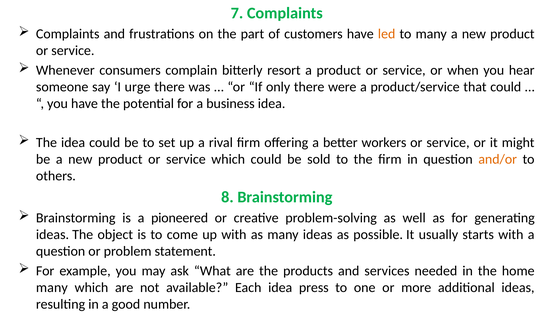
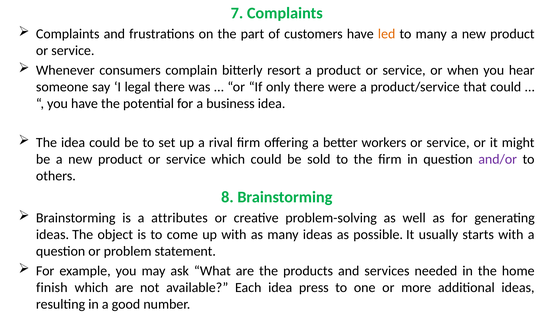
urge: urge -> legal
and/or colour: orange -> purple
pioneered: pioneered -> attributes
many at (52, 288): many -> finish
